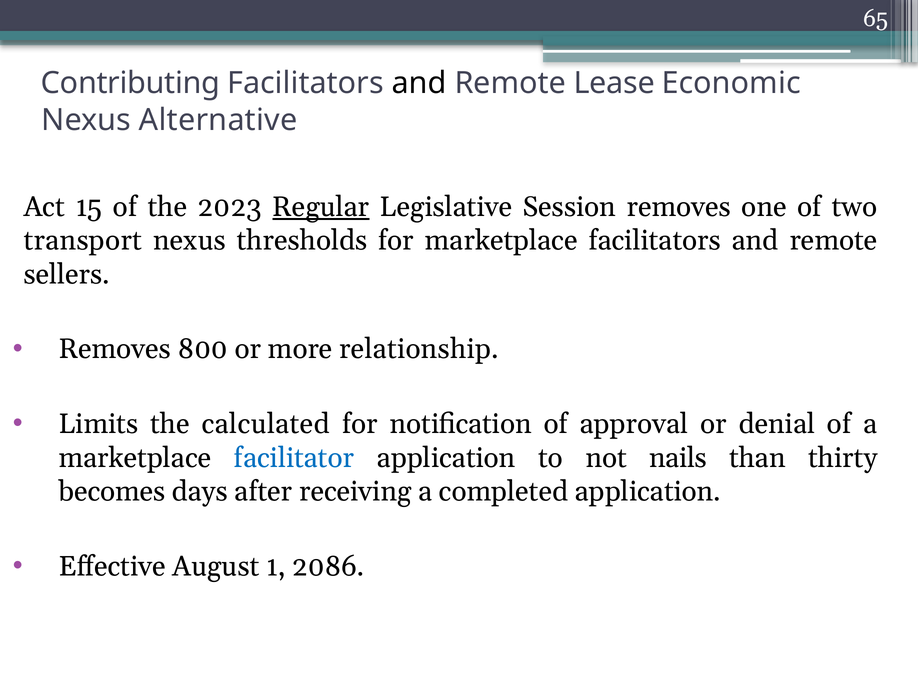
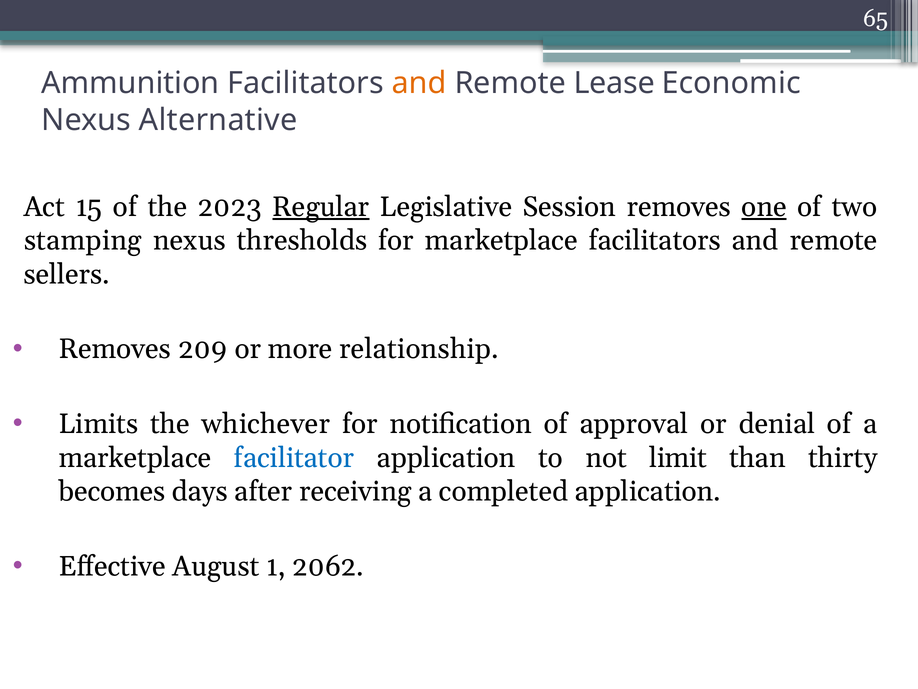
Contributing: Contributing -> Ammunition
and at (419, 83) colour: black -> orange
one underline: none -> present
transport: transport -> stamping
800: 800 -> 209
calculated: calculated -> whichever
nails: nails -> limit
2086: 2086 -> 2062
